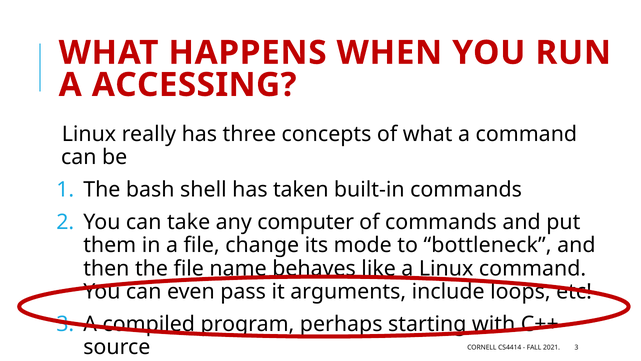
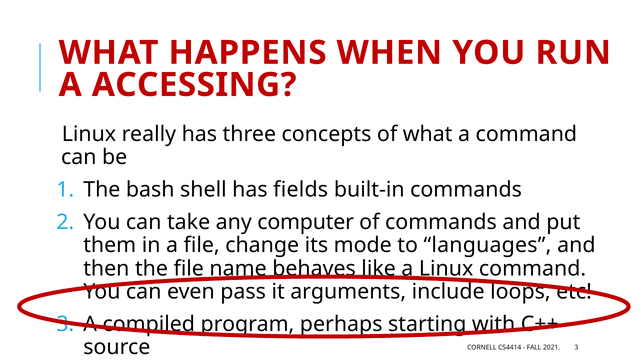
taken: taken -> fields
bottleneck: bottleneck -> languages
